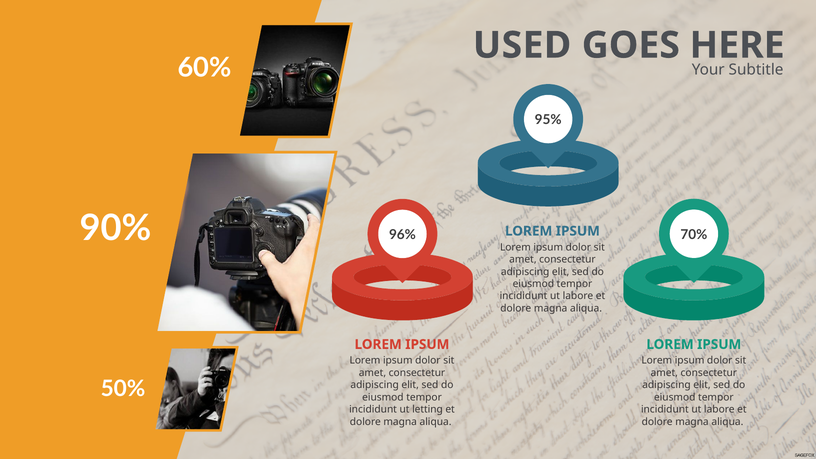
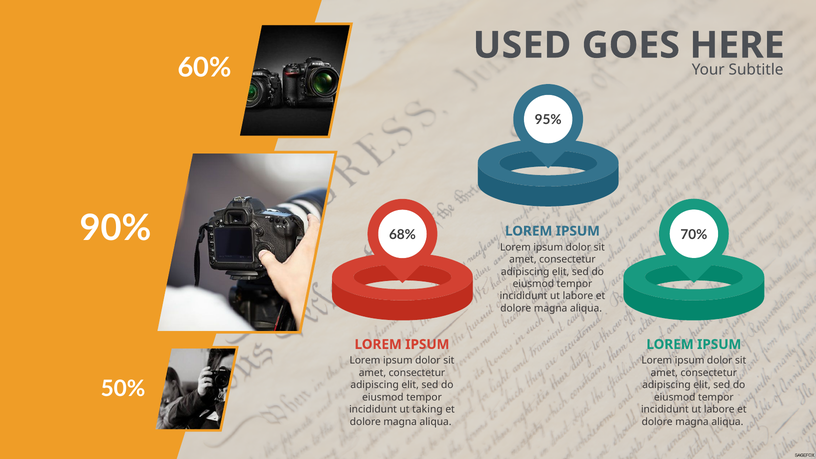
96%: 96% -> 68%
letting: letting -> taking
